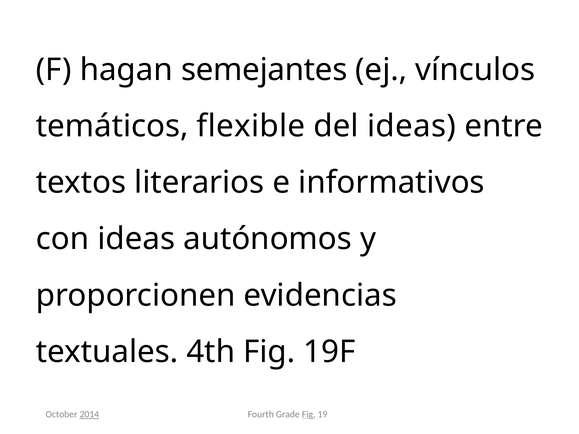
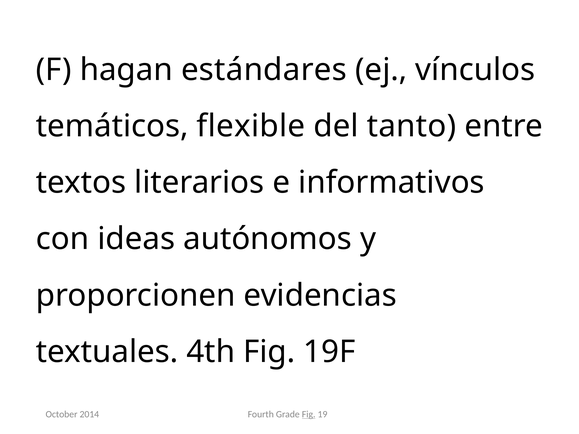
semejantes: semejantes -> estándares
del ideas: ideas -> tanto
2014 underline: present -> none
